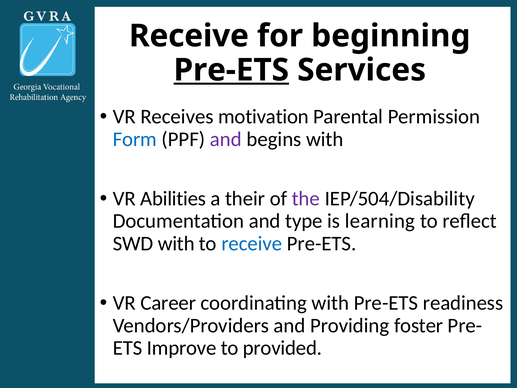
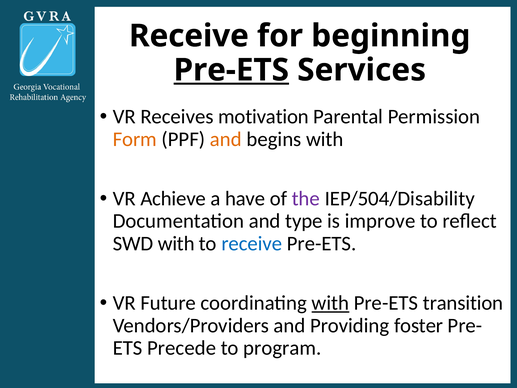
Form colour: blue -> orange
and at (226, 139) colour: purple -> orange
Abilities: Abilities -> Achieve
their: their -> have
learning: learning -> improve
Career: Career -> Future
with at (330, 303) underline: none -> present
readiness: readiness -> transition
Improve: Improve -> Precede
provided: provided -> program
